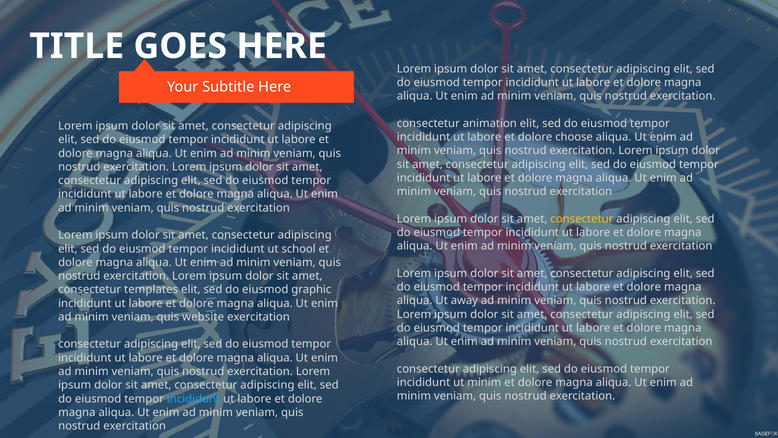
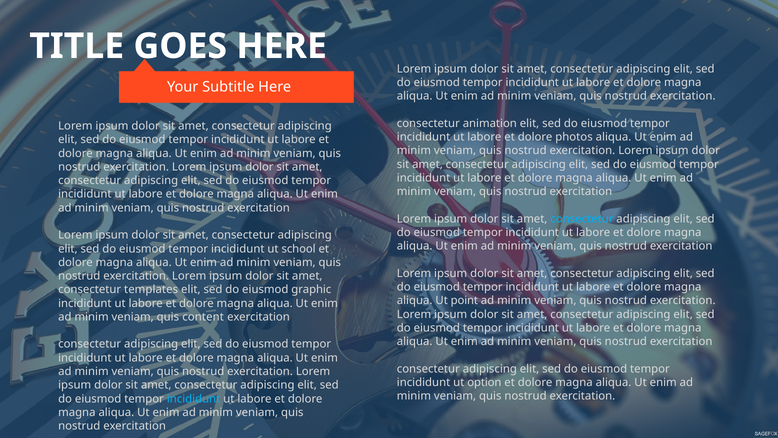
choose: choose -> photos
consectetur at (582, 219) colour: yellow -> light blue
away: away -> point
website: website -> content
ut minim: minim -> option
